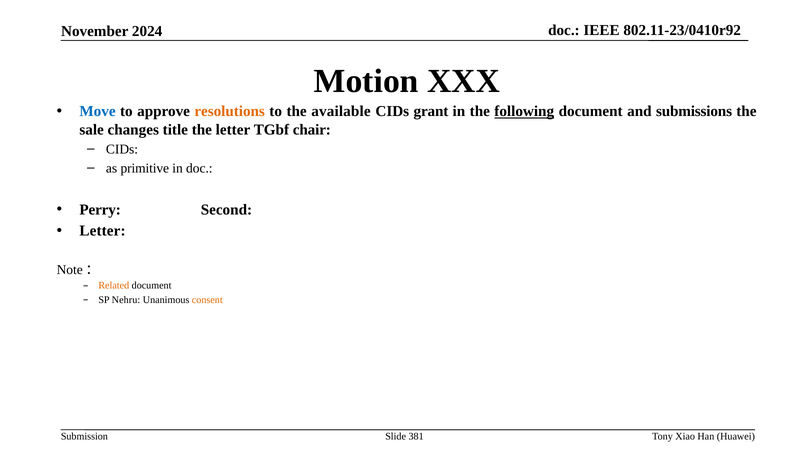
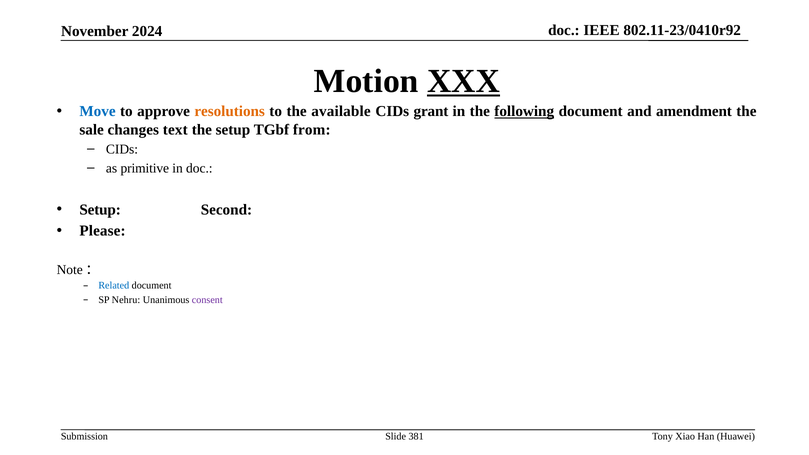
XXX underline: none -> present
submissions: submissions -> amendment
title: title -> text
the letter: letter -> setup
chair: chair -> from
Perry at (100, 210): Perry -> Setup
Letter at (103, 231): Letter -> Please
Related colour: orange -> blue
consent colour: orange -> purple
